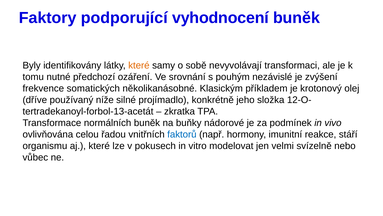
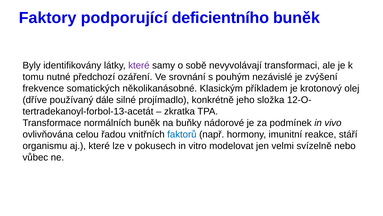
vyhodnocení: vyhodnocení -> deficientního
které at (139, 65) colour: orange -> purple
níže: níže -> dále
